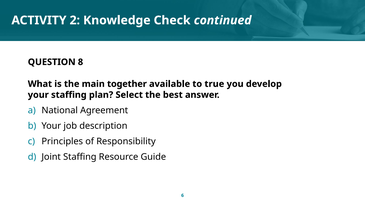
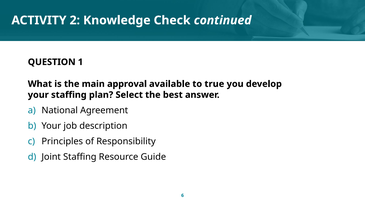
8: 8 -> 1
together: together -> approval
